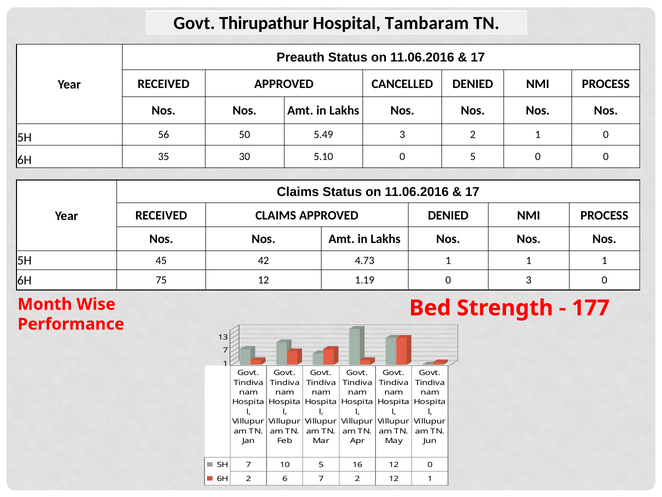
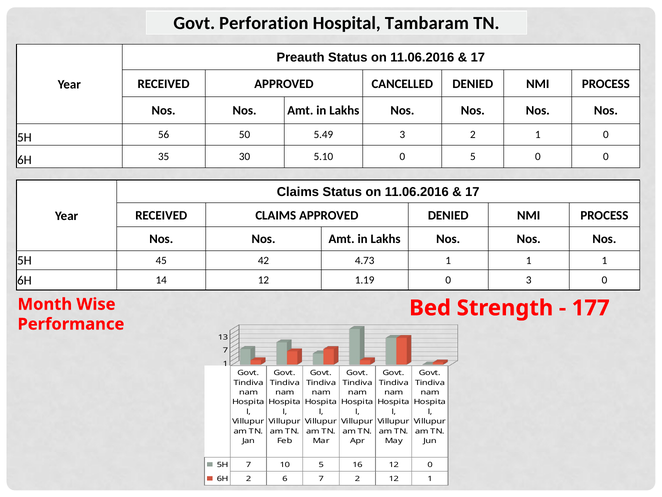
Thirupathur: Thirupathur -> Perforation
75: 75 -> 14
